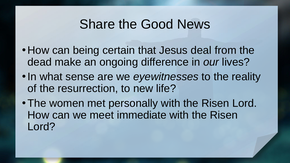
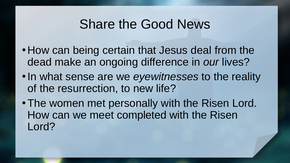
immediate: immediate -> completed
